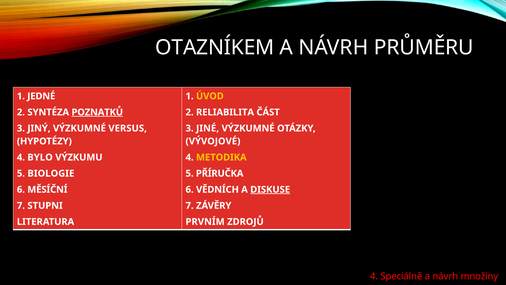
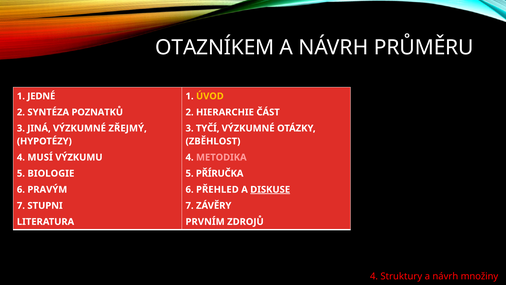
POZNATKŮ underline: present -> none
RELIABILITA: RELIABILITA -> HIERARCHIE
JINÝ: JINÝ -> JINÁ
VERSUS: VERSUS -> ZŘEJMÝ
JINÉ: JINÉ -> TYČÍ
VÝVOJOVÉ: VÝVOJOVÉ -> ZBĚHLOST
BYLO: BYLO -> MUSÍ
METODIKA colour: yellow -> pink
MĚSÍČNÍ: MĚSÍČNÍ -> PRAVÝM
VĚDNÍCH: VĚDNÍCH -> PŘEHLED
Speciálně: Speciálně -> Struktury
